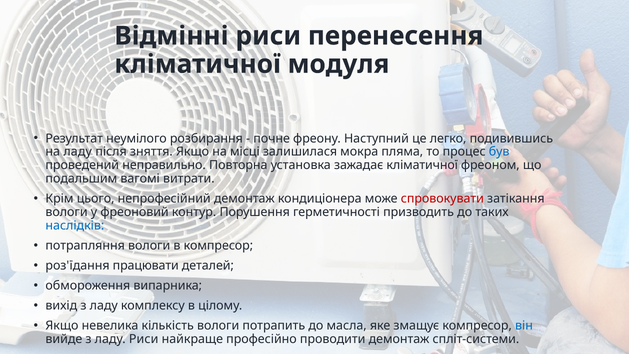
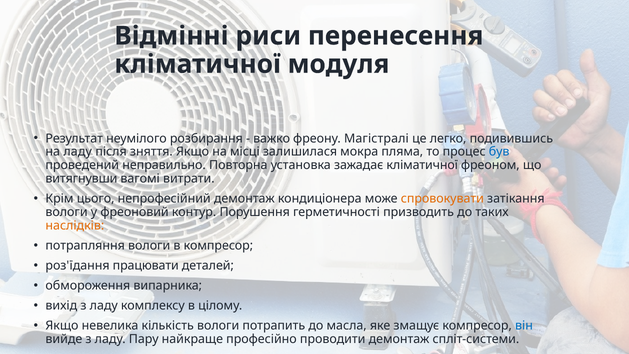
почне: почне -> важко
Наступний: Наступний -> Магістралі
подальшим: подальшим -> витягнувши
спровокувати colour: red -> orange
наслідків colour: blue -> orange
ладу Риси: Риси -> Пару
